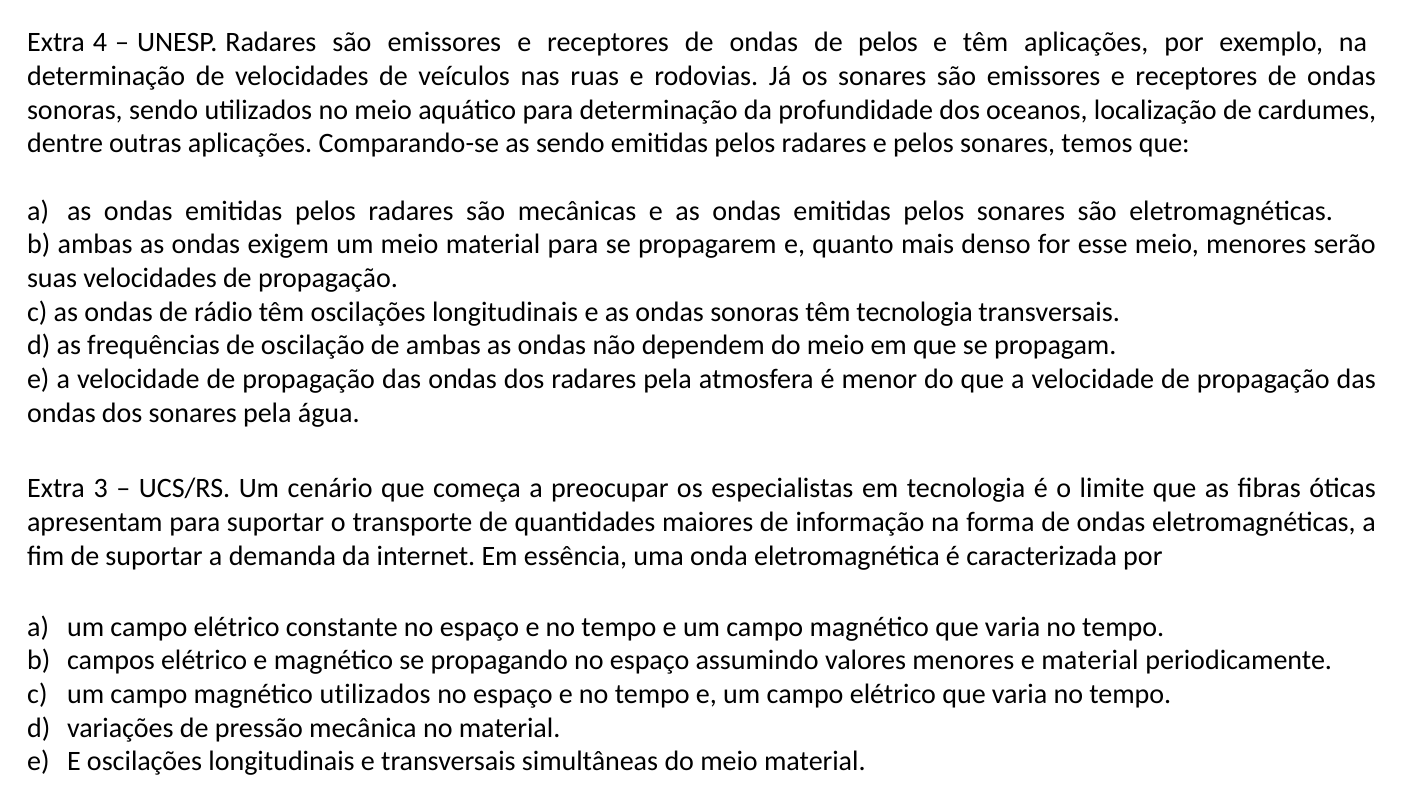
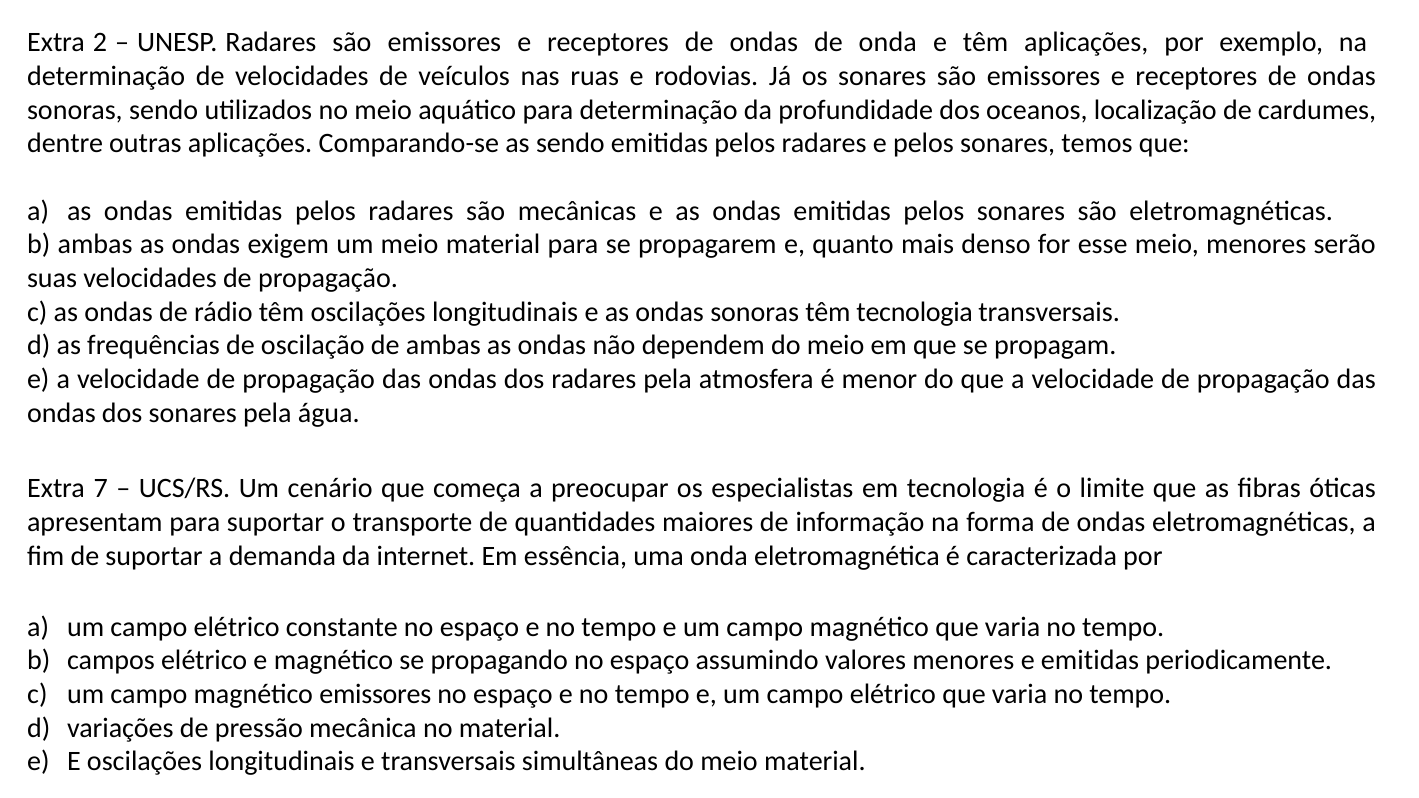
4: 4 -> 2
de pelos: pelos -> onda
3: 3 -> 7
e material: material -> emitidas
magnético utilizados: utilizados -> emissores
